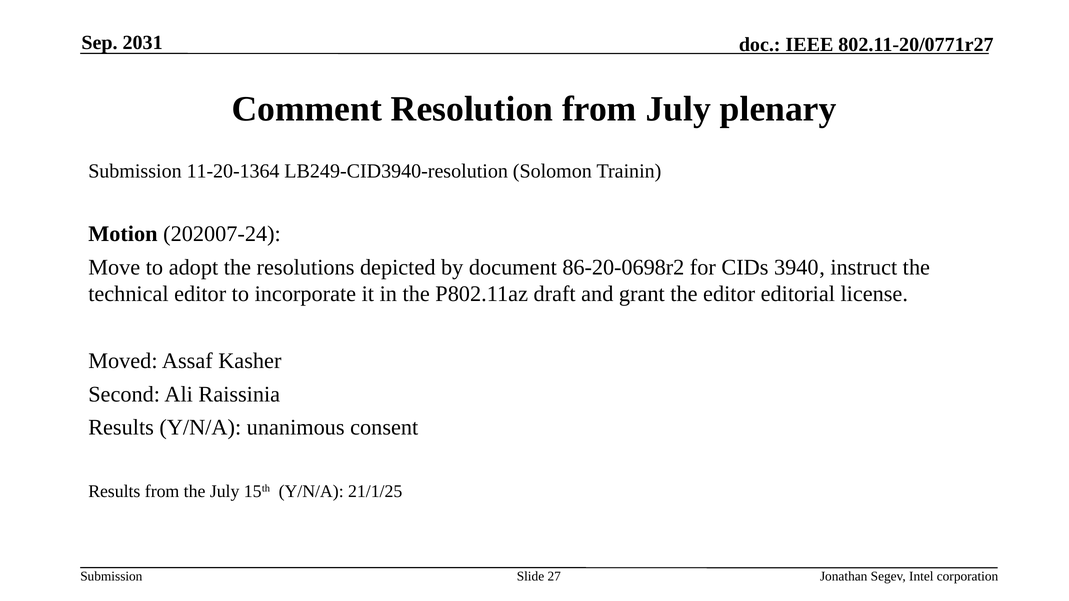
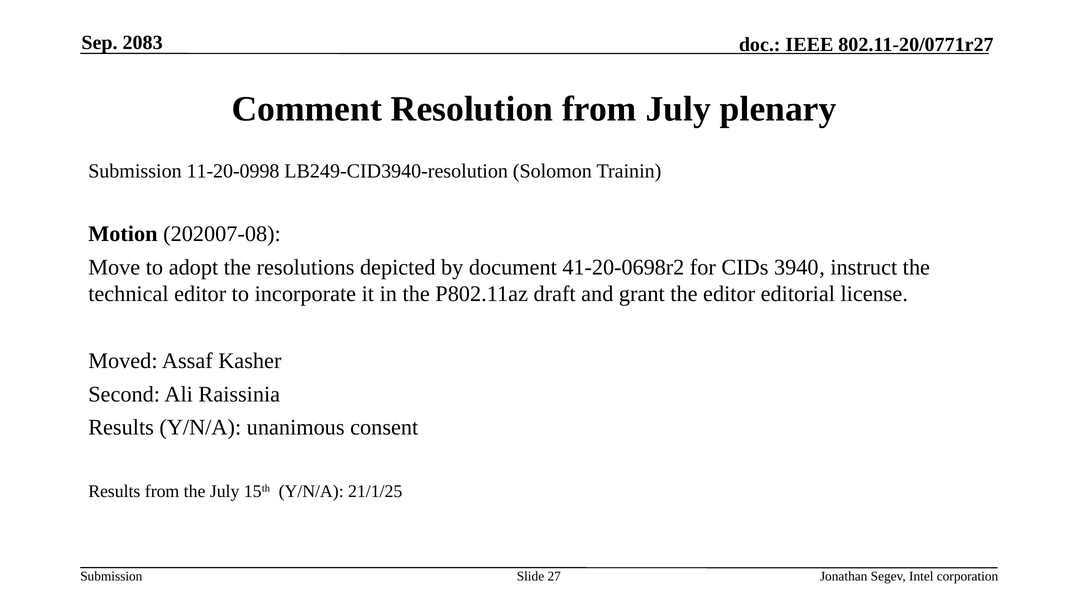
2031: 2031 -> 2083
11-20-1364: 11-20-1364 -> 11-20-0998
202007-24: 202007-24 -> 202007-08
86-20-0698r2: 86-20-0698r2 -> 41-20-0698r2
